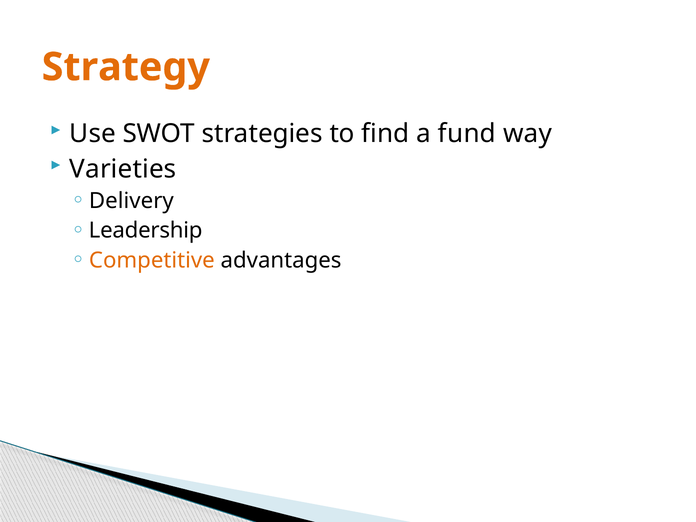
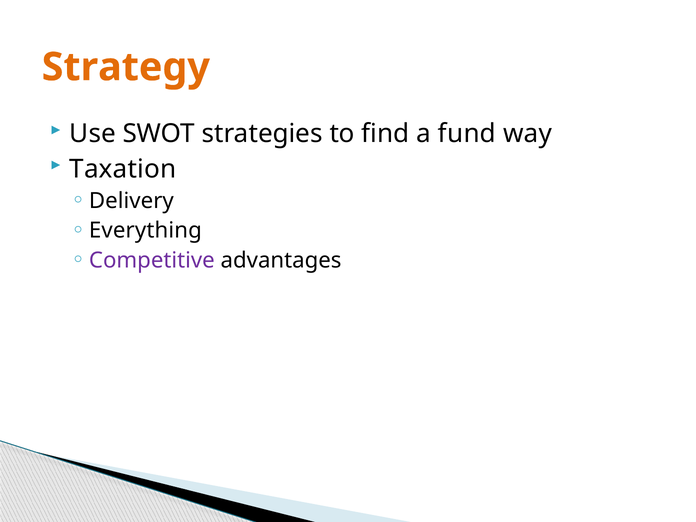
Varieties: Varieties -> Taxation
Leadership: Leadership -> Everything
Competitive colour: orange -> purple
